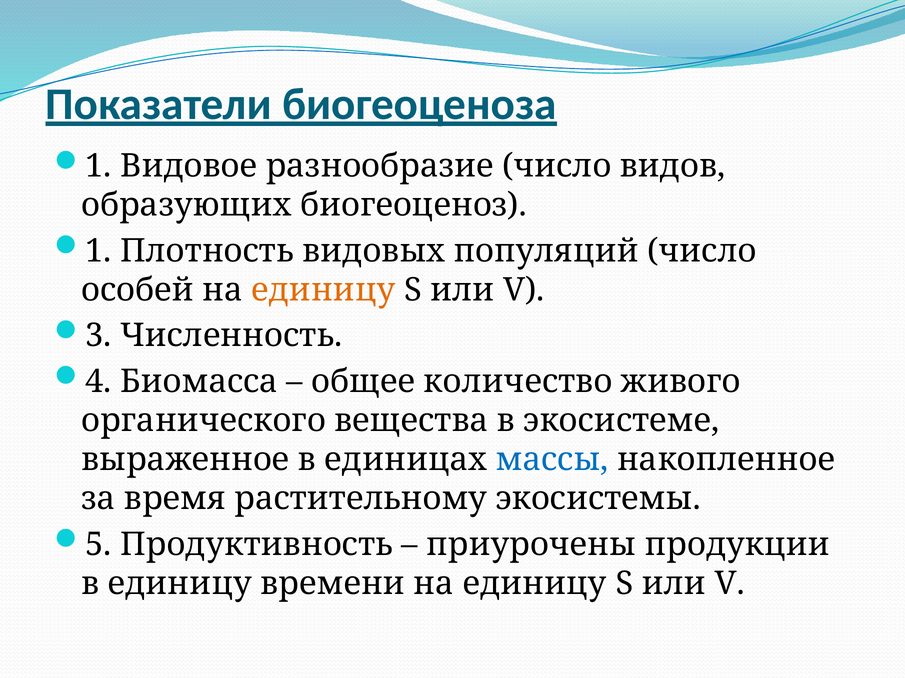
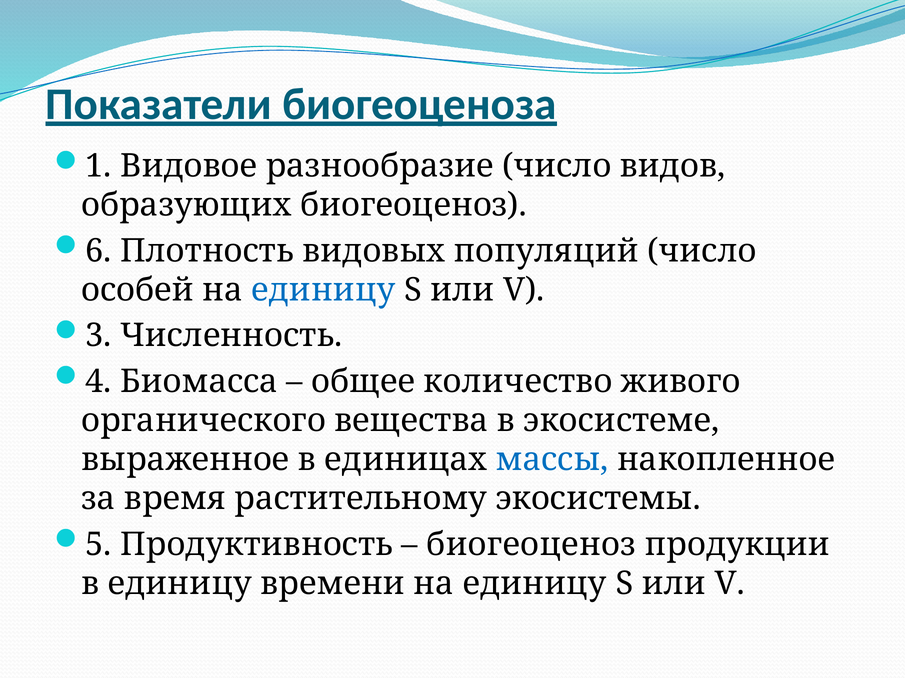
1 at (98, 251): 1 -> 6
единицу at (323, 290) colour: orange -> blue
приурочены at (531, 545): приурочены -> биогеоценоз
